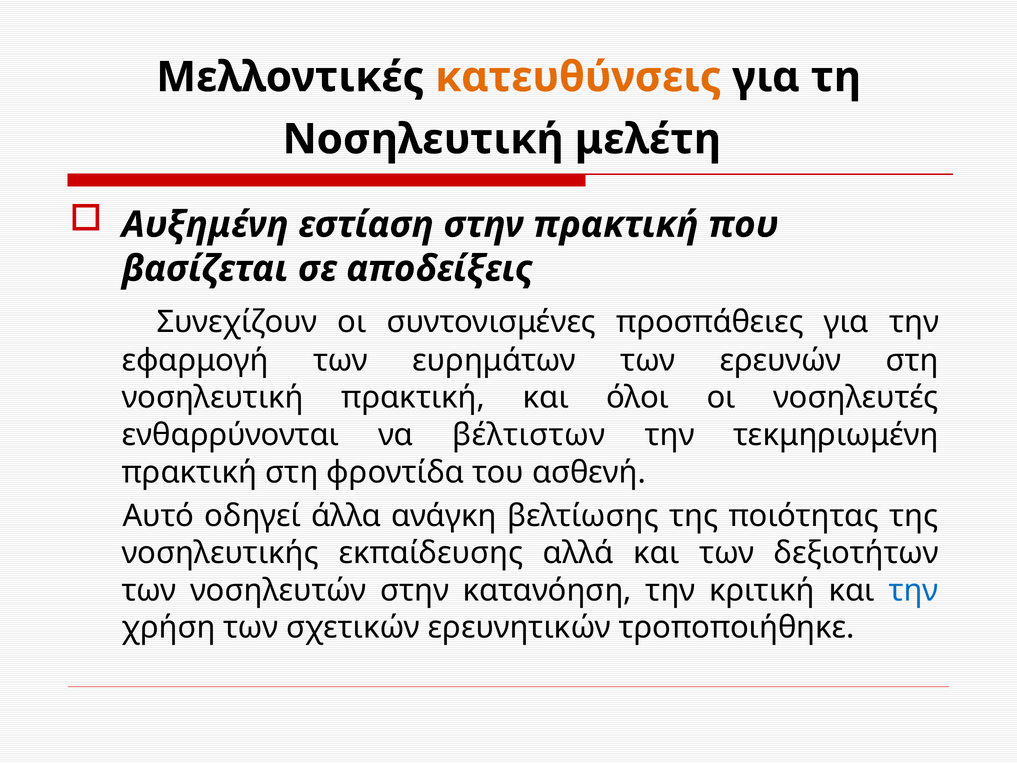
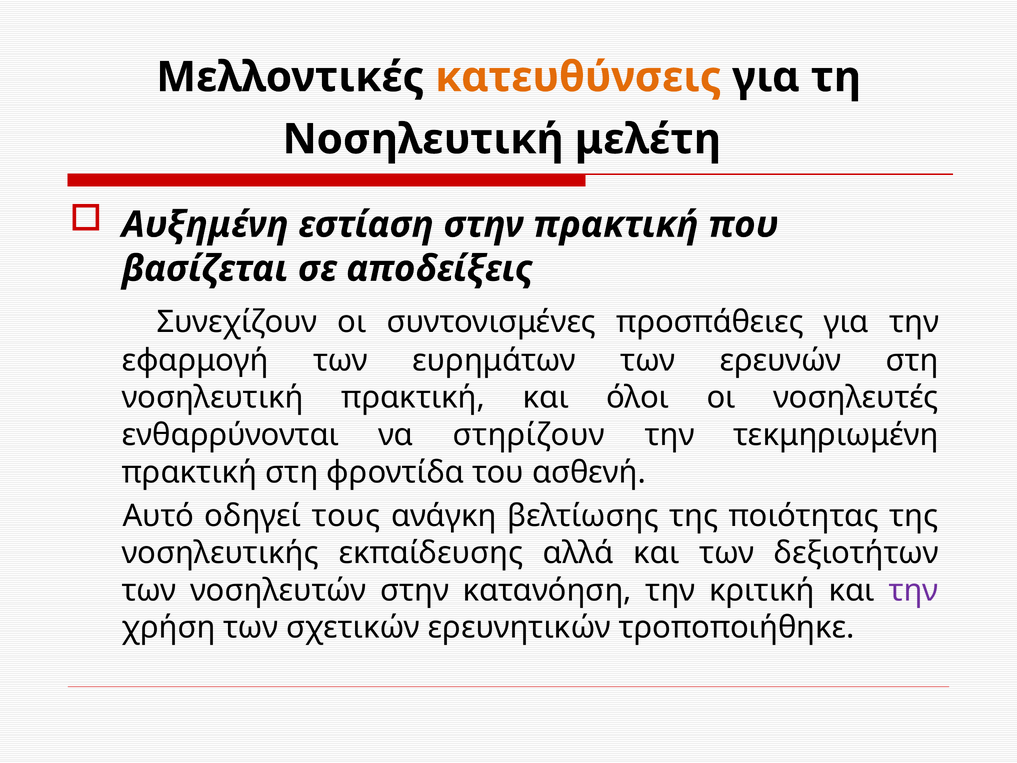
βέλτιστων: βέλτιστων -> στηρίζουν
άλλα: άλλα -> τους
την at (914, 590) colour: blue -> purple
